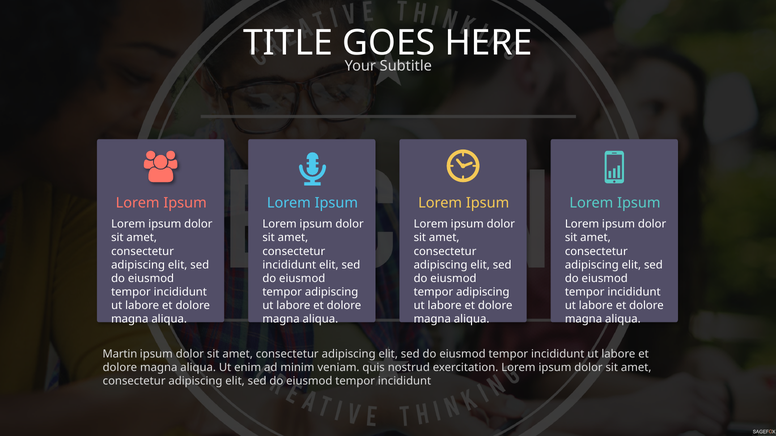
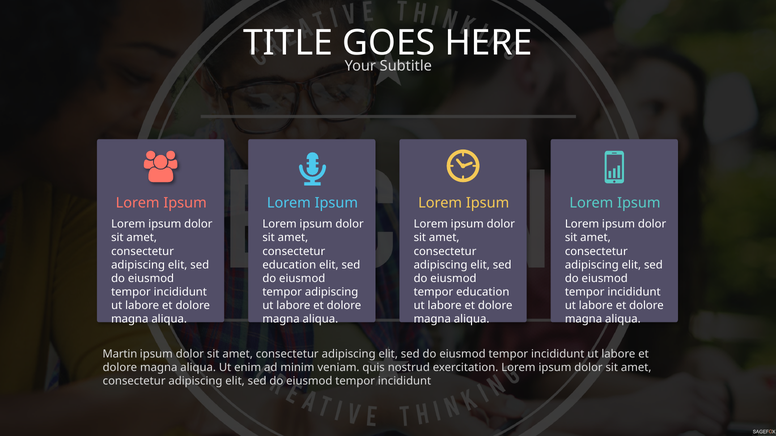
incididunt at (289, 265): incididunt -> education
adipiscing at (483, 292): adipiscing -> education
